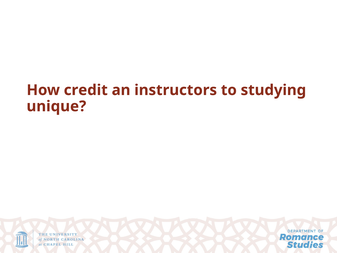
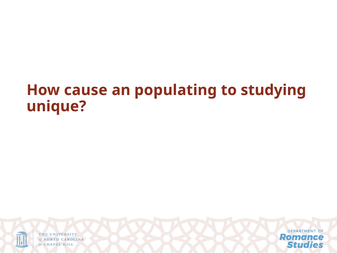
credit: credit -> cause
instructors: instructors -> populating
